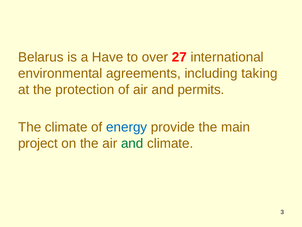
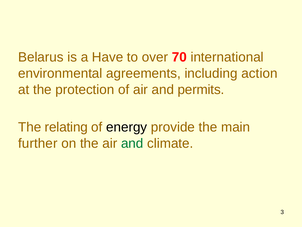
27: 27 -> 70
taking: taking -> action
The climate: climate -> relating
energy colour: blue -> black
project: project -> further
